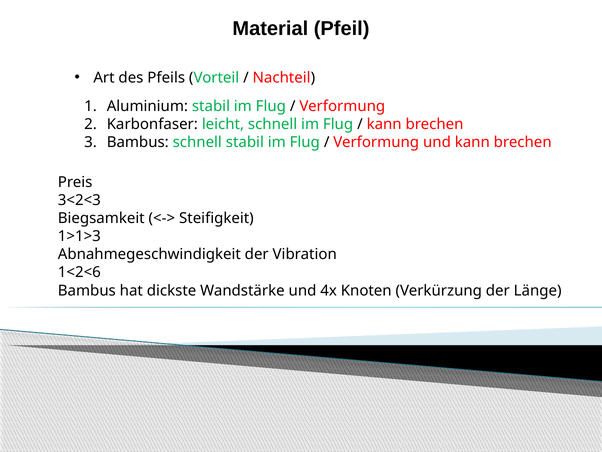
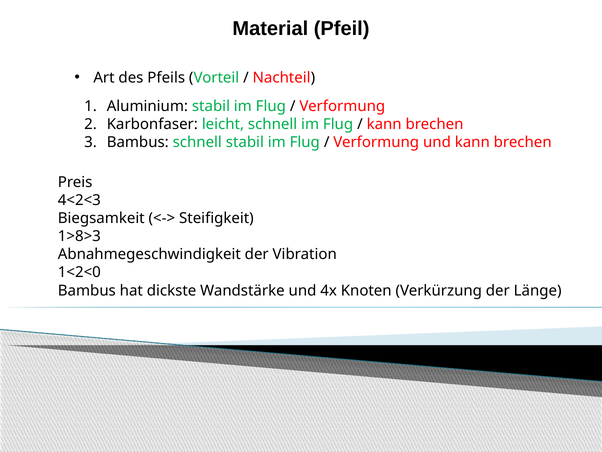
3<2<3: 3<2<3 -> 4<2<3
1>1>3: 1>1>3 -> 1>8>3
1<2<6: 1<2<6 -> 1<2<0
